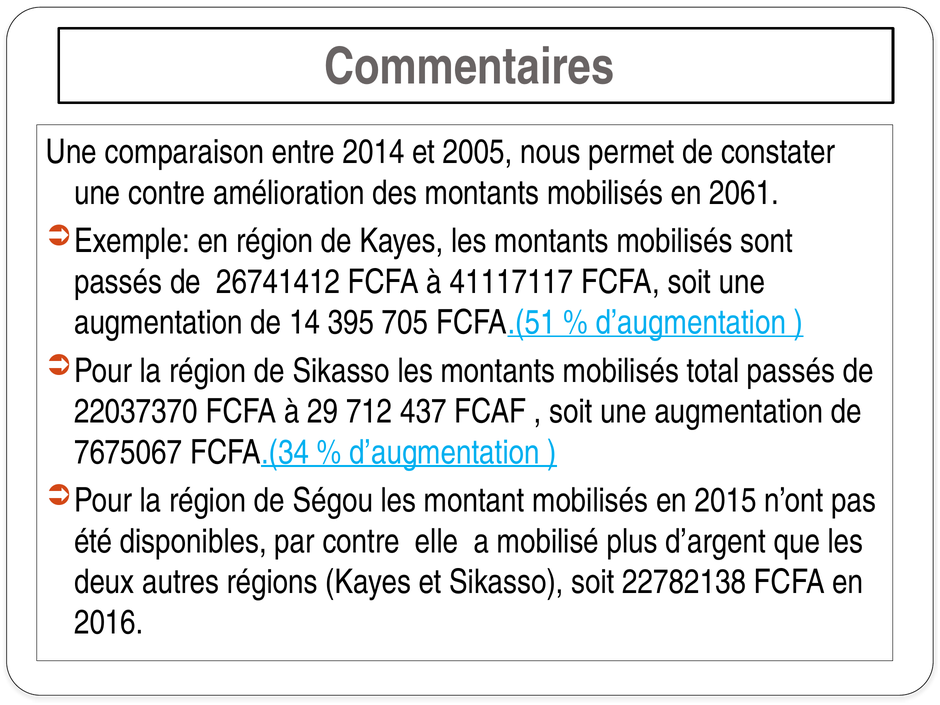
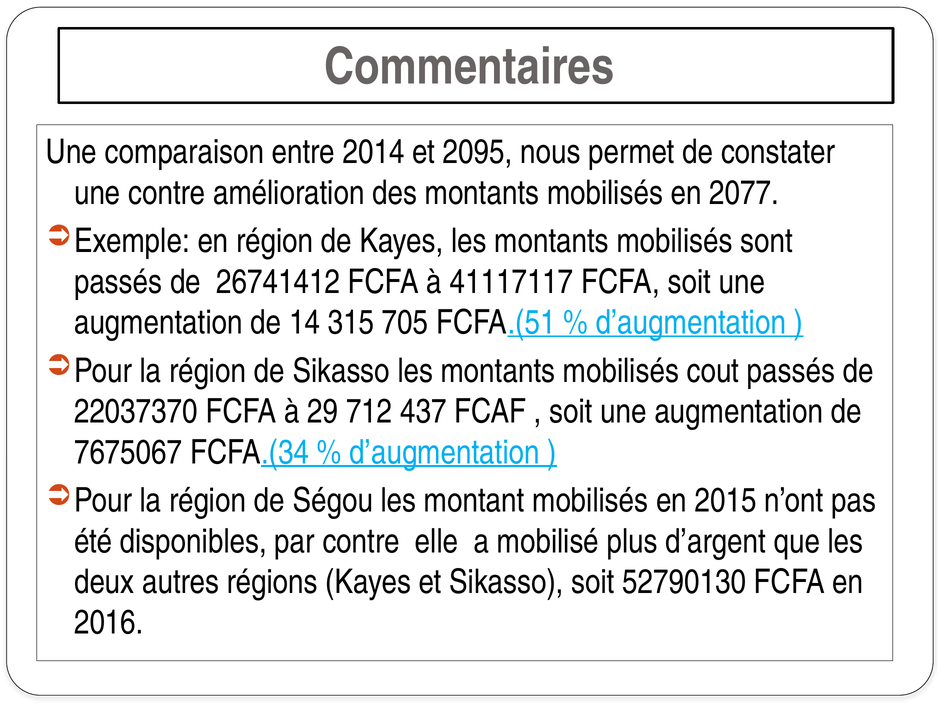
2005: 2005 -> 2095
2061: 2061 -> 2077
395: 395 -> 315
total: total -> cout
22782138: 22782138 -> 52790130
